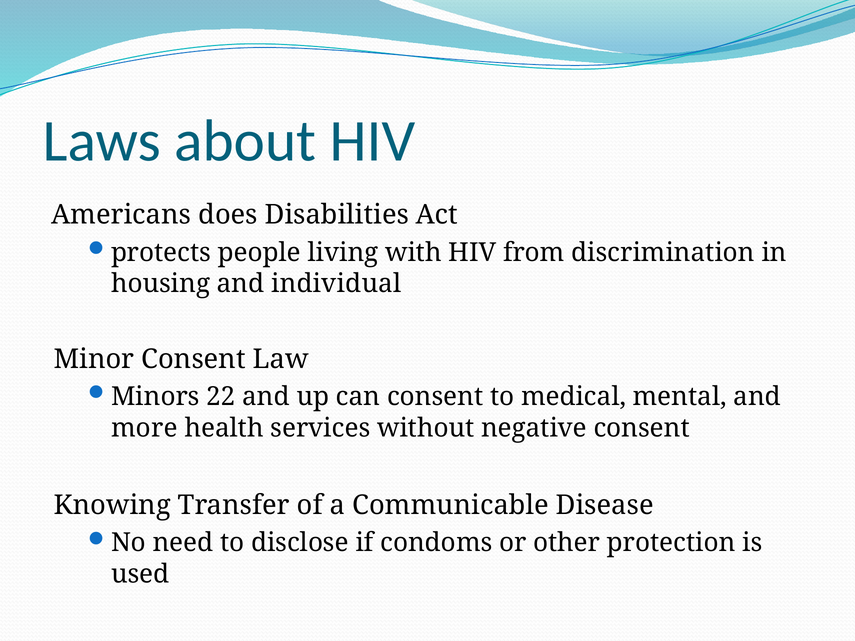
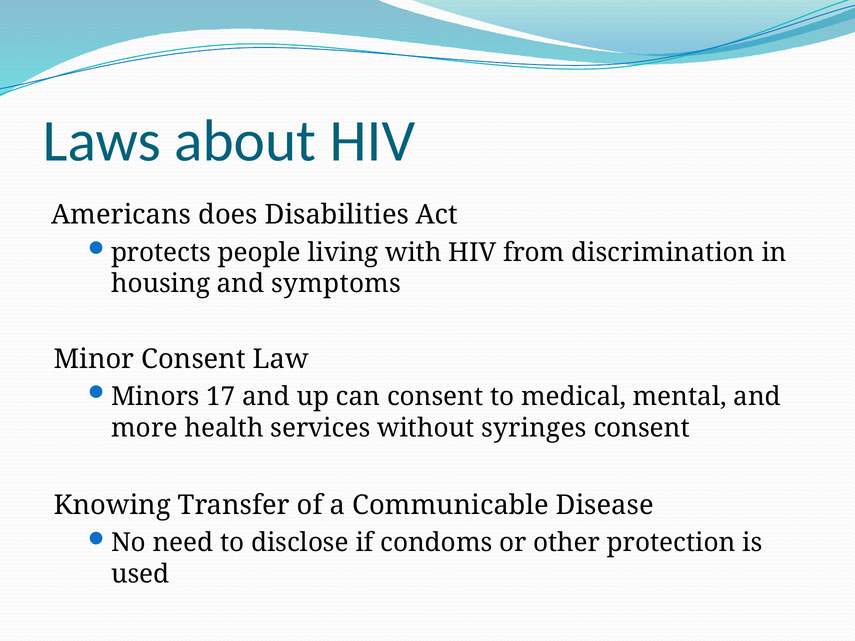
individual: individual -> symptoms
22: 22 -> 17
negative: negative -> syringes
